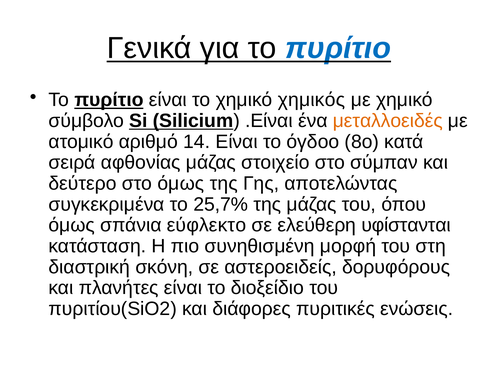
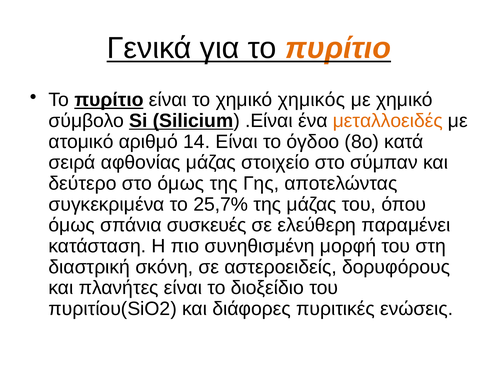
πυρίτιο at (338, 48) colour: blue -> orange
εύφλεκτο: εύφλεκτο -> συσκευές
υφίστανται: υφίστανται -> παραμένει
